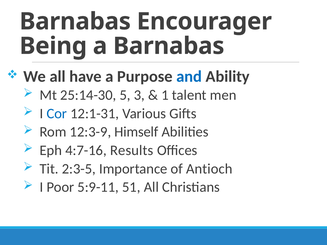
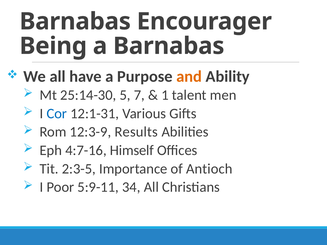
and colour: blue -> orange
3: 3 -> 7
Himself: Himself -> Results
Results: Results -> Himself
51: 51 -> 34
